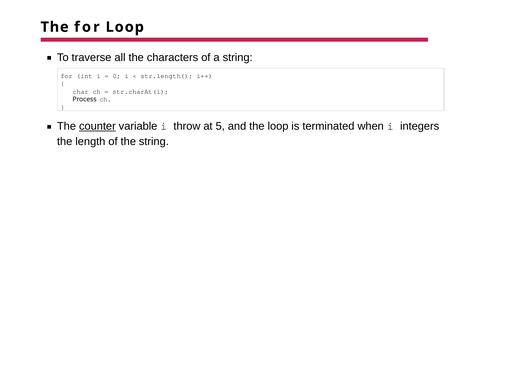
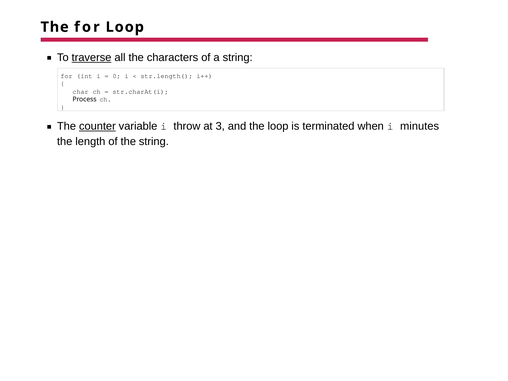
traverse underline: none -> present
5: 5 -> 3
integers: integers -> minutes
